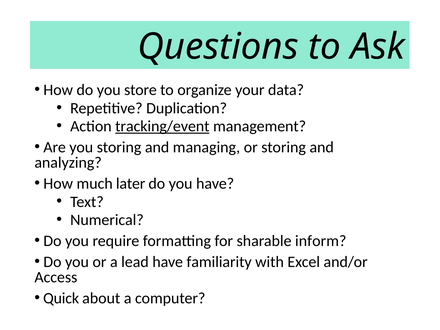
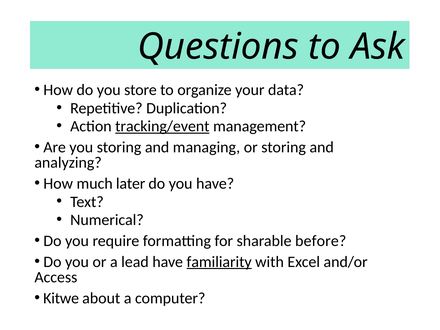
inform: inform -> before
familiarity underline: none -> present
Quick: Quick -> Kitwe
